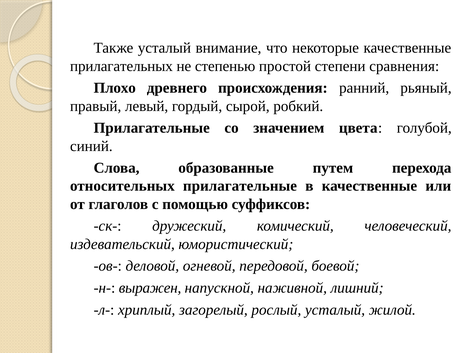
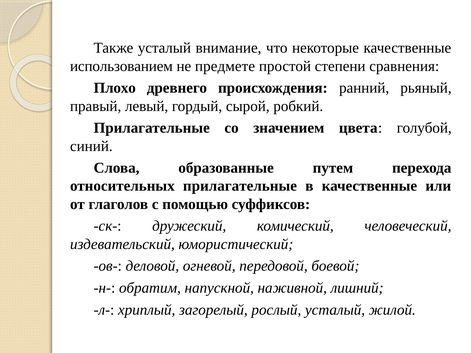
прилагательных: прилагательных -> использованием
степенью: степенью -> предмете
выражен: выражен -> обратим
